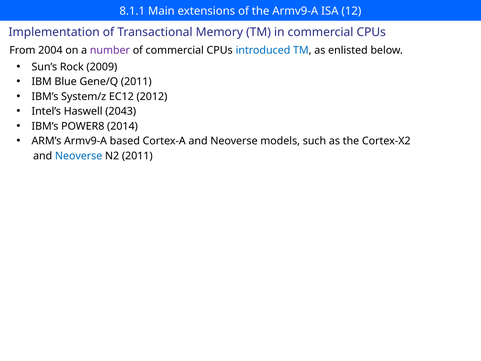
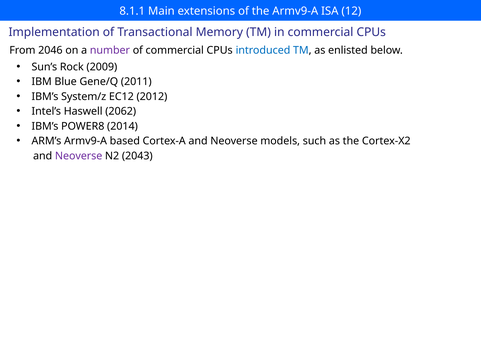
2004: 2004 -> 2046
2043: 2043 -> 2062
Neoverse at (79, 156) colour: blue -> purple
N2 2011: 2011 -> 2043
